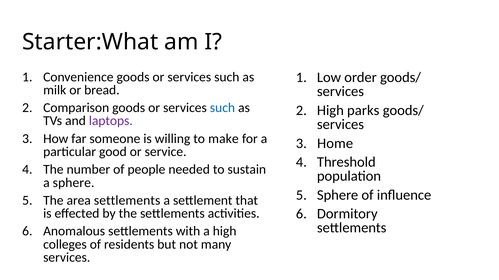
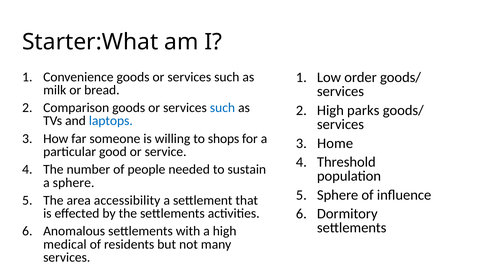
laptops colour: purple -> blue
make: make -> shops
area settlements: settlements -> accessibility
colleges: colleges -> medical
